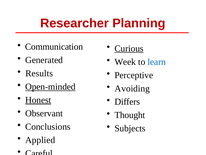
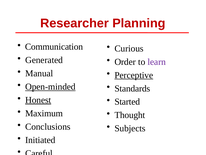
Curious underline: present -> none
Week: Week -> Order
learn colour: blue -> purple
Results: Results -> Manual
Perceptive underline: none -> present
Avoiding: Avoiding -> Standards
Differs: Differs -> Started
Observant: Observant -> Maximum
Applied: Applied -> Initiated
